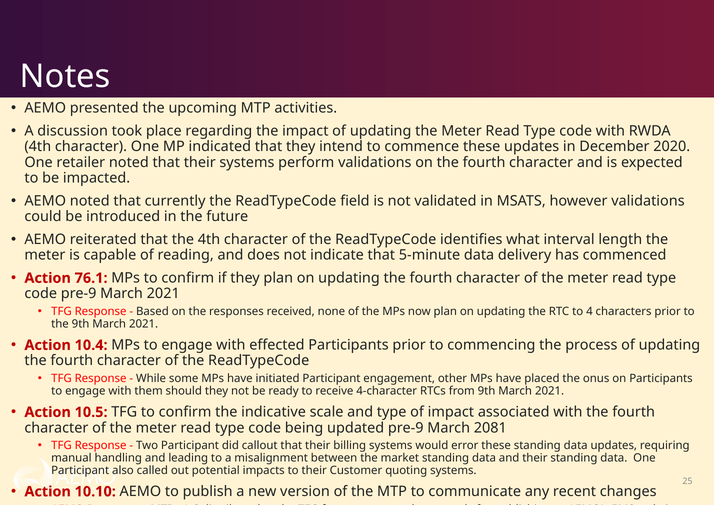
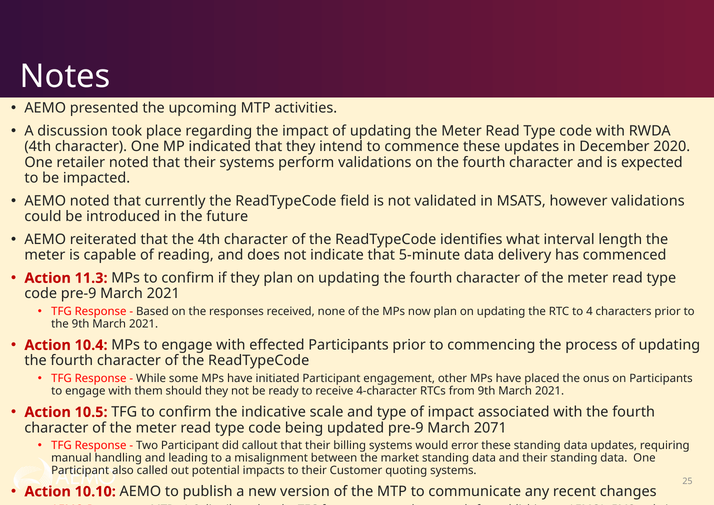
76.1: 76.1 -> 11.3
2081: 2081 -> 2071
